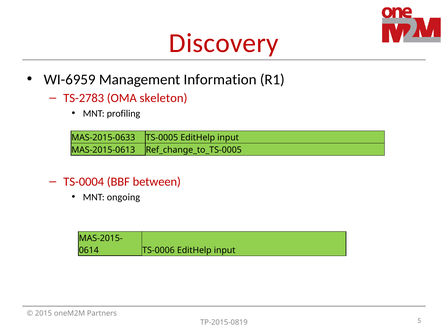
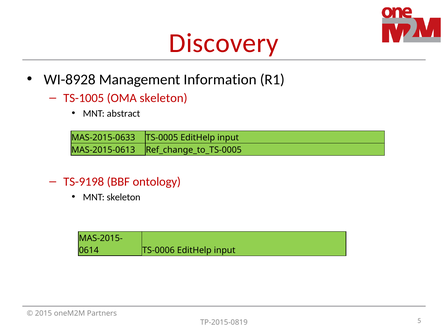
WI-6959: WI-6959 -> WI-8928
TS-2783: TS-2783 -> TS-1005
profiling: profiling -> abstract
TS-0004: TS-0004 -> TS-9198
between: between -> ontology
MNT ongoing: ongoing -> skeleton
